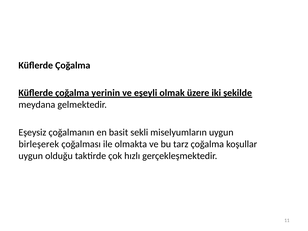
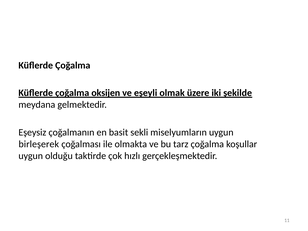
yerinin: yerinin -> oksijen
